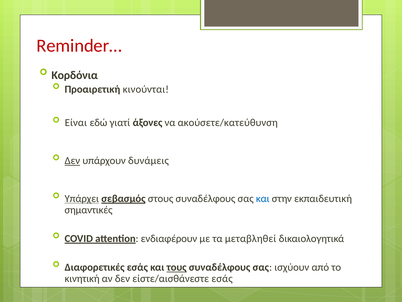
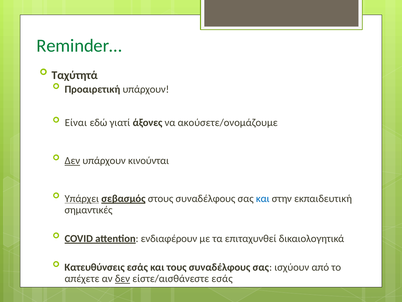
Reminder… colour: red -> green
Κορδόνια: Κορδόνια -> Ταχύτητά
Προαιρετική κινούνται: κινούνται -> υπάρχουν
ακούσετε/κατεύθυνση: ακούσετε/κατεύθυνση -> ακούσετε/ονομάζουμε
δυνάμεις: δυνάμεις -> κινούνται
μεταβληθεί: μεταβληθεί -> επιταχυνθεί
Διαφορετικές: Διαφορετικές -> Κατευθύνσεις
τους underline: present -> none
κινητική: κινητική -> απέχετε
δεν at (123, 278) underline: none -> present
